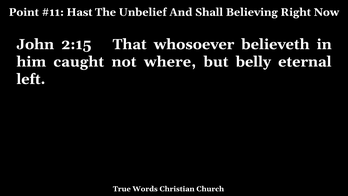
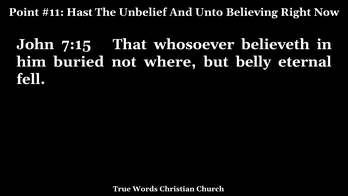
Shall: Shall -> Unto
2:15: 2:15 -> 7:15
caught: caught -> buried
left: left -> fell
